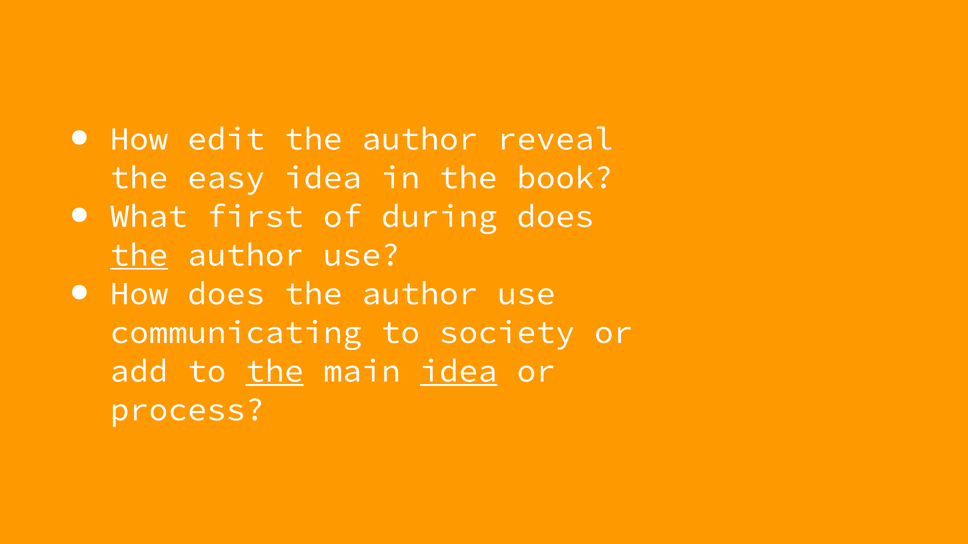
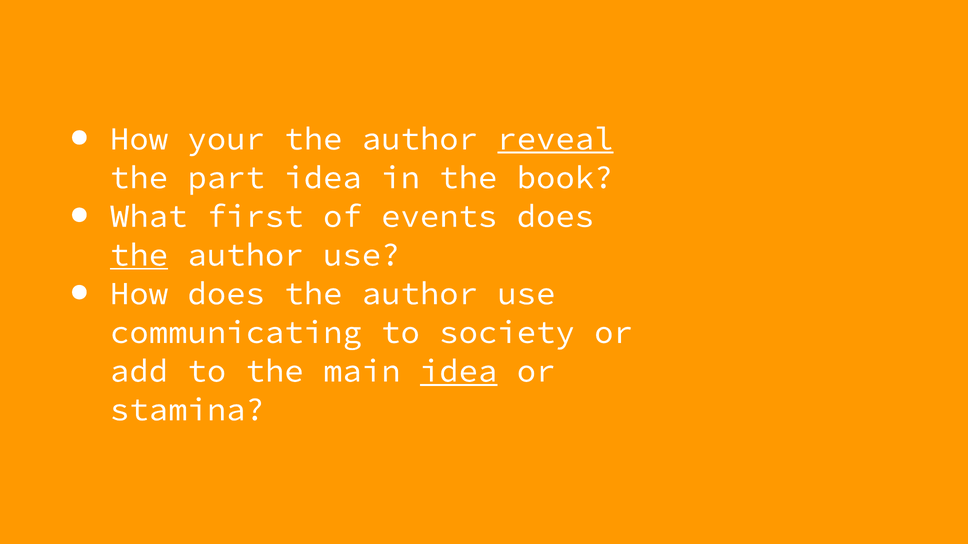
edit: edit -> your
reveal underline: none -> present
easy: easy -> part
during: during -> events
the at (275, 371) underline: present -> none
process: process -> stamina
